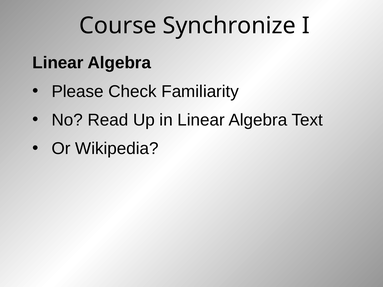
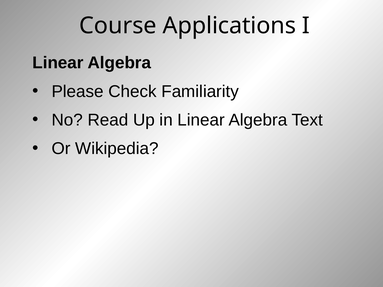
Synchronize: Synchronize -> Applications
